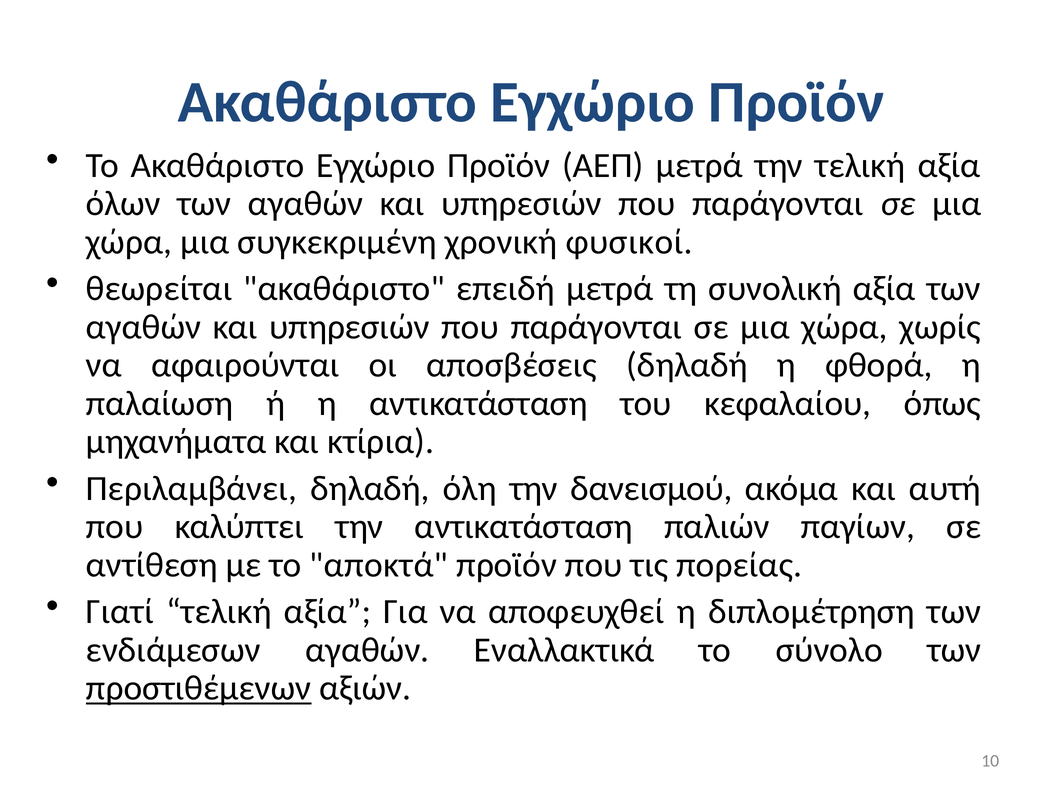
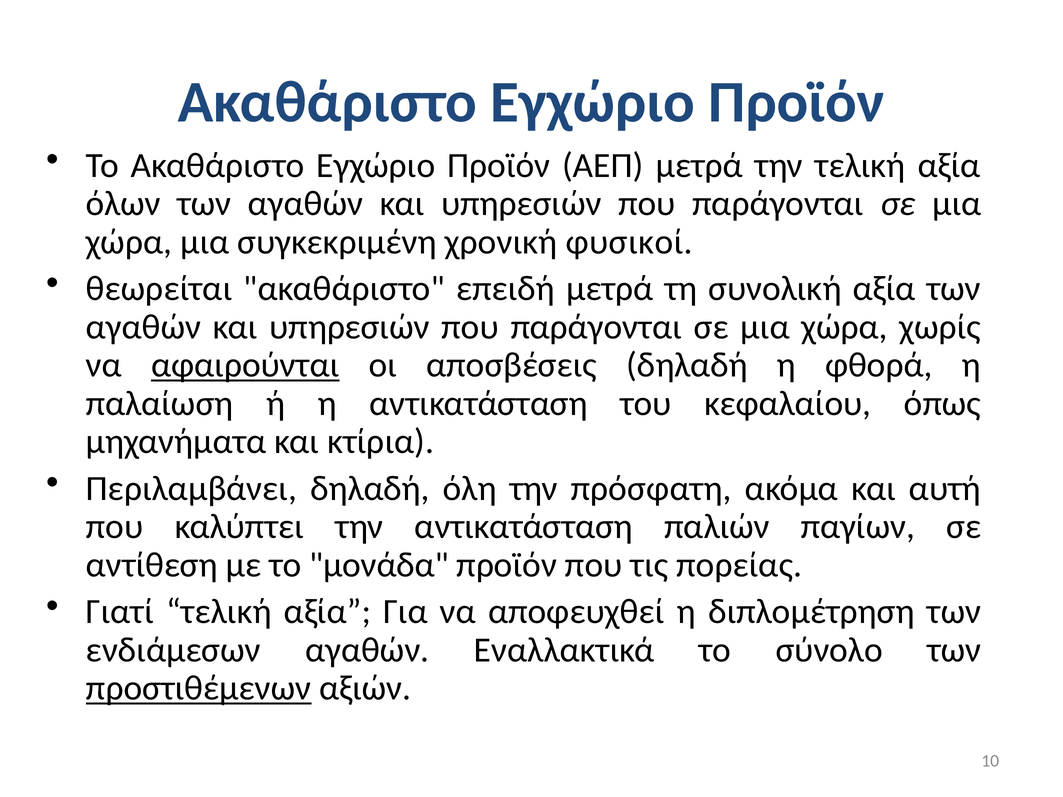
αφαιρούνται underline: none -> present
δανεισμού: δανεισμού -> πρόσφατη
αποκτά: αποκτά -> μονάδα
